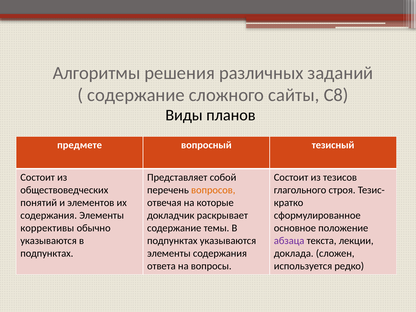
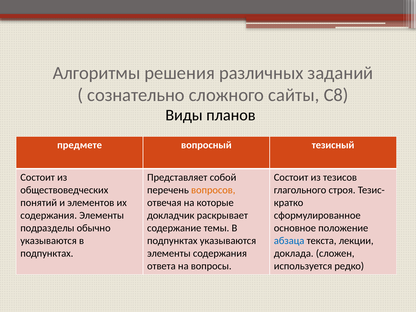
содержание at (136, 95): содержание -> сознательно
коррективы: коррективы -> подразделы
абзаца colour: purple -> blue
